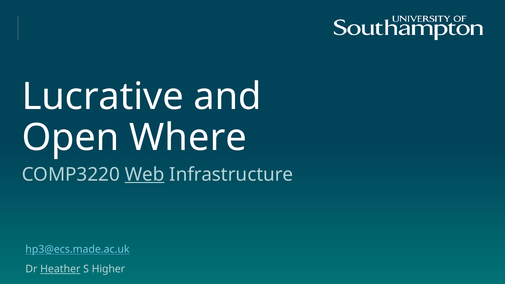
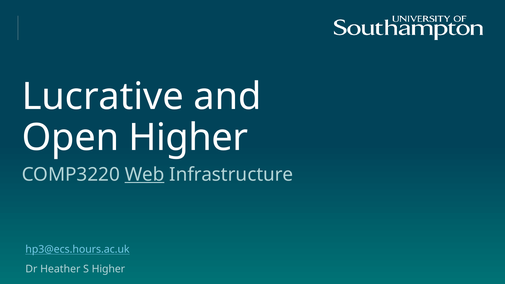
Open Where: Where -> Higher
hp3@ecs.made.ac.uk: hp3@ecs.made.ac.uk -> hp3@ecs.hours.ac.uk
Heather underline: present -> none
